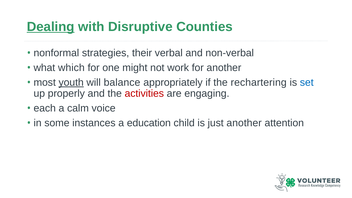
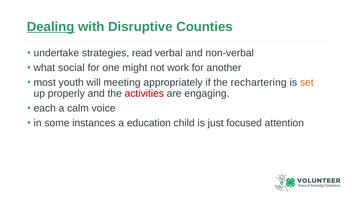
nonformal: nonformal -> undertake
their: their -> read
which: which -> social
youth underline: present -> none
balance: balance -> meeting
set colour: blue -> orange
just another: another -> focused
